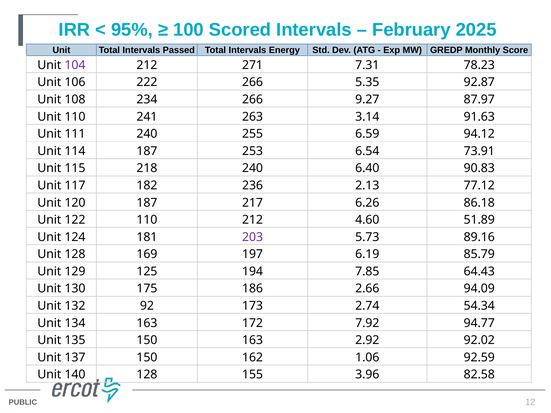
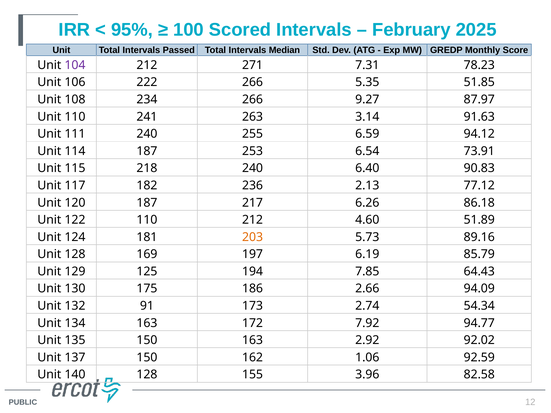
Energy: Energy -> Median
92.87: 92.87 -> 51.85
203 colour: purple -> orange
92: 92 -> 91
